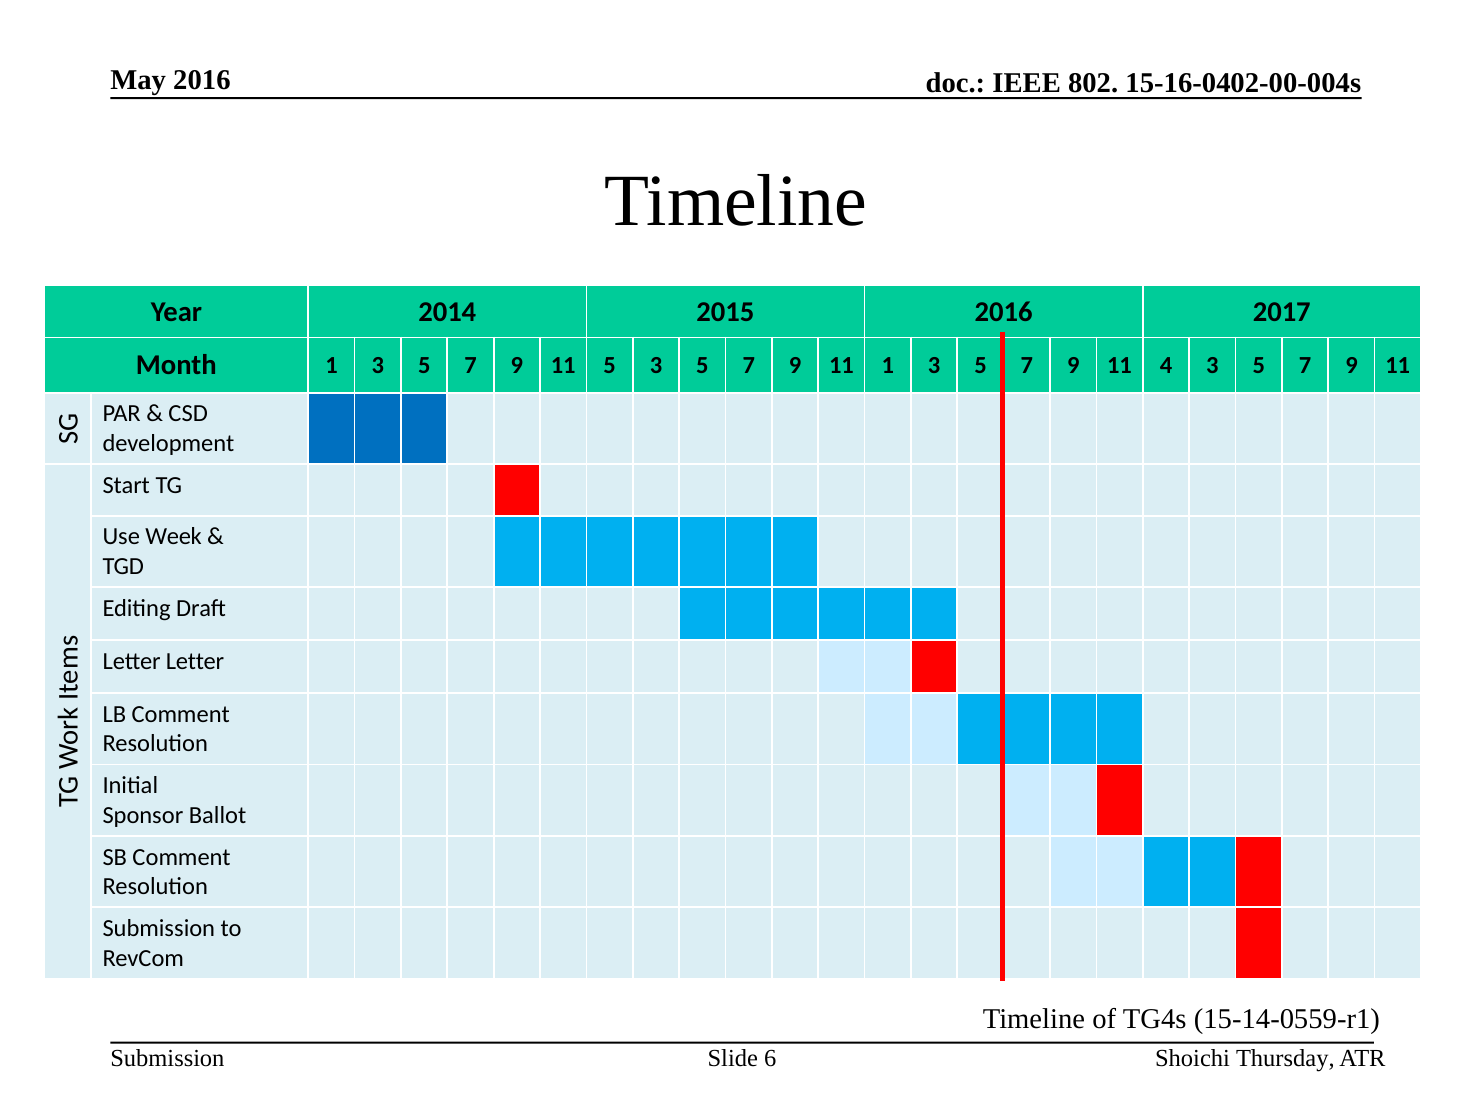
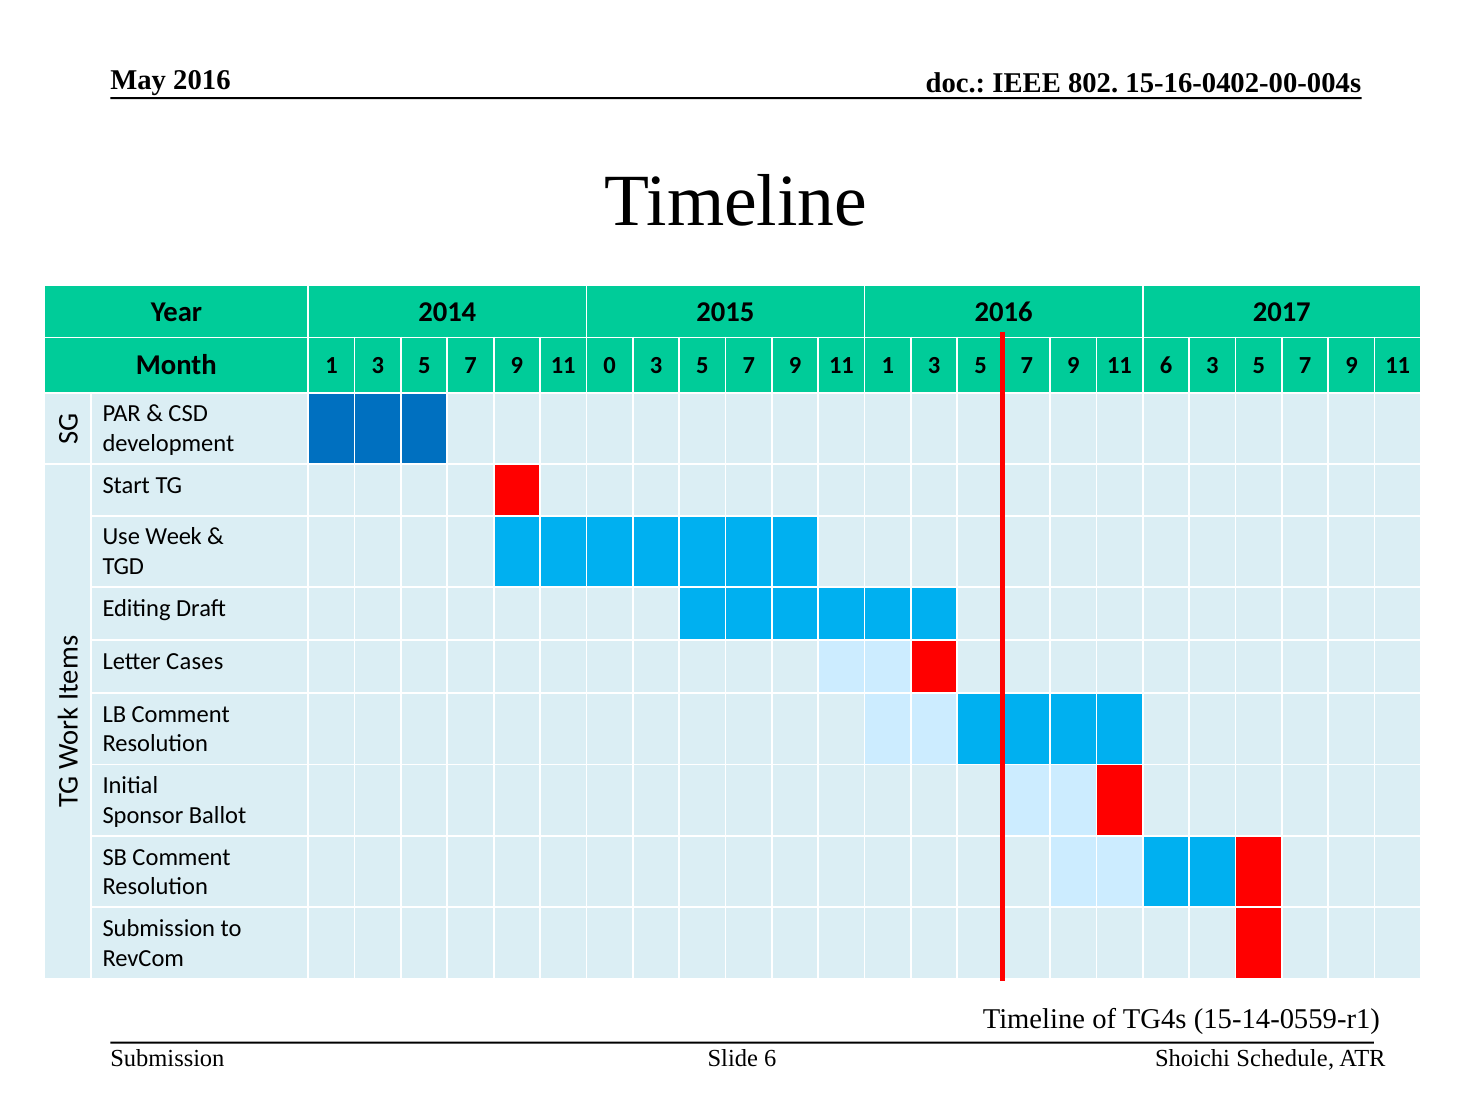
11 5: 5 -> 0
11 4: 4 -> 6
Letter Letter: Letter -> Cases
Thursday: Thursday -> Schedule
